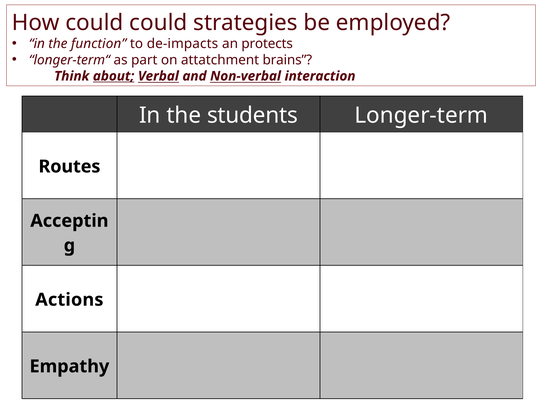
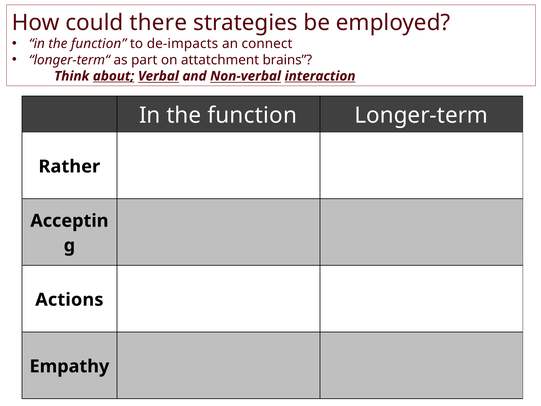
could could: could -> there
protects: protects -> connect
interaction underline: none -> present
students at (252, 115): students -> function
Routes: Routes -> Rather
